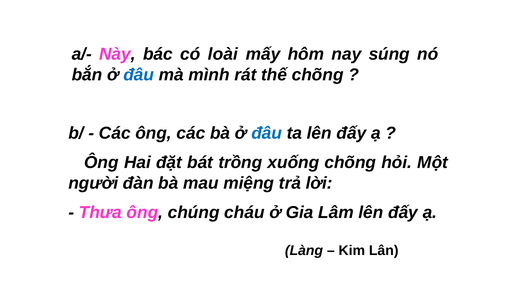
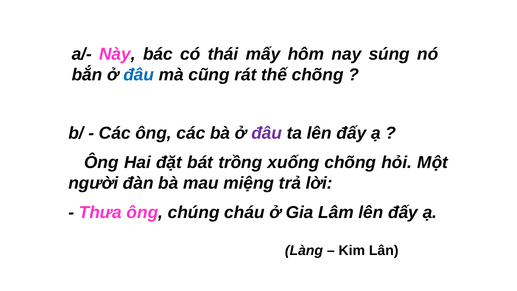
loài: loài -> thái
mình: mình -> cũng
đâu at (267, 133) colour: blue -> purple
